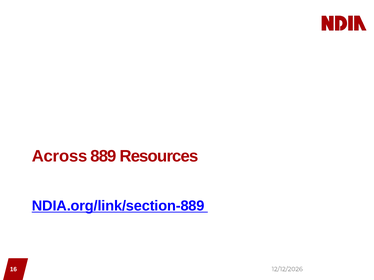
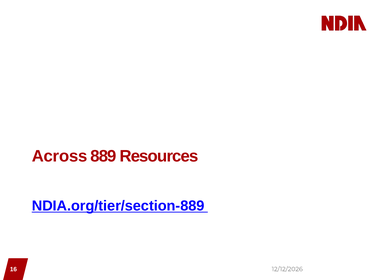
NDIA.org/link/section-889: NDIA.org/link/section-889 -> NDIA.org/tier/section-889
